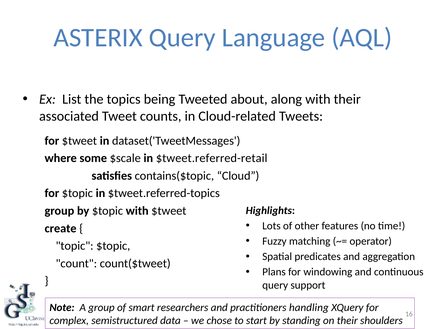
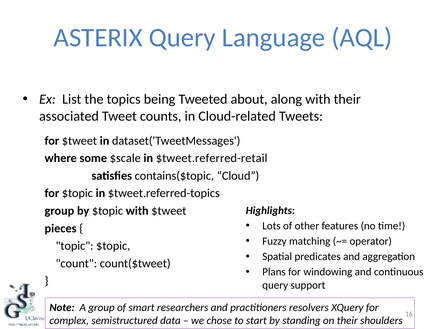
create: create -> pieces
handling: handling -> resolvers
